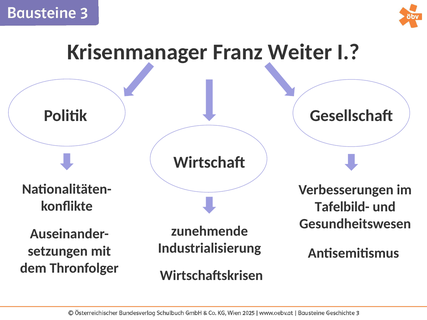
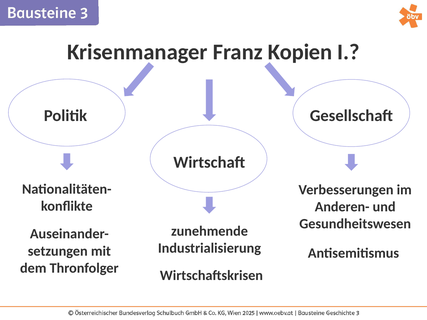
Weiter: Weiter -> Kopien
Tafelbild-: Tafelbild- -> Anderen-
